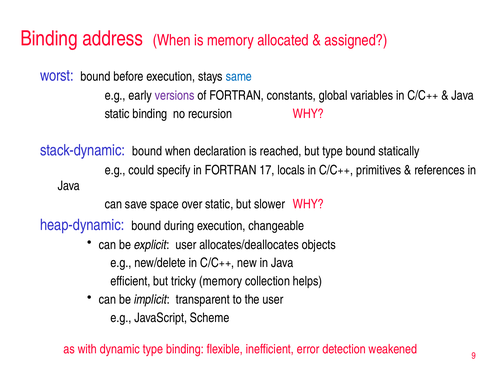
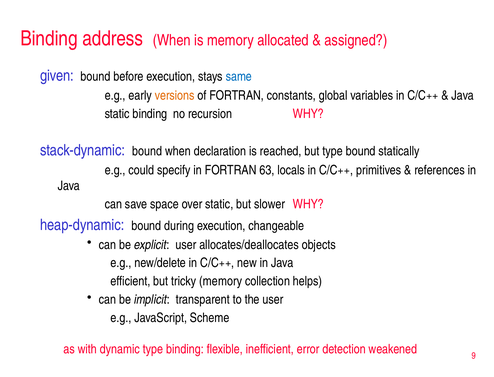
worst: worst -> given
versions colour: purple -> orange
17: 17 -> 63
